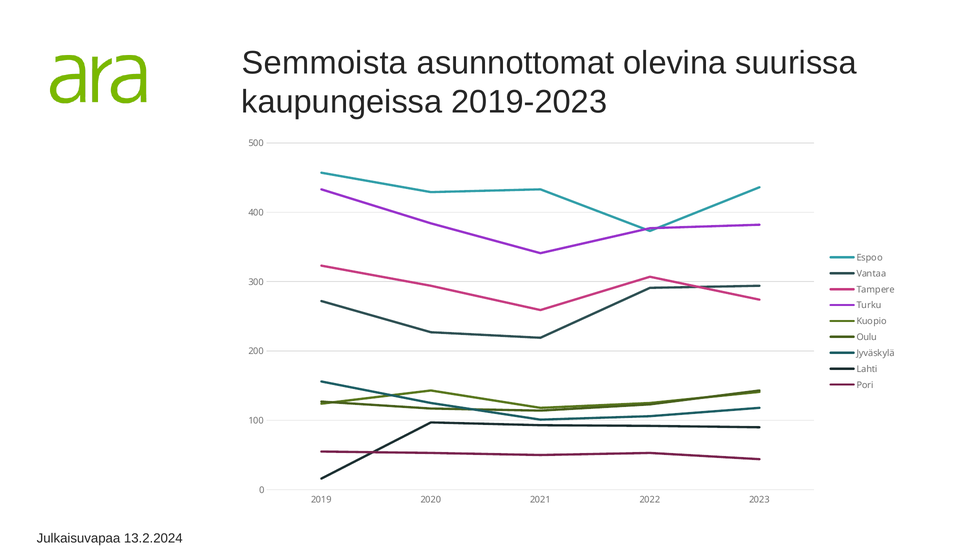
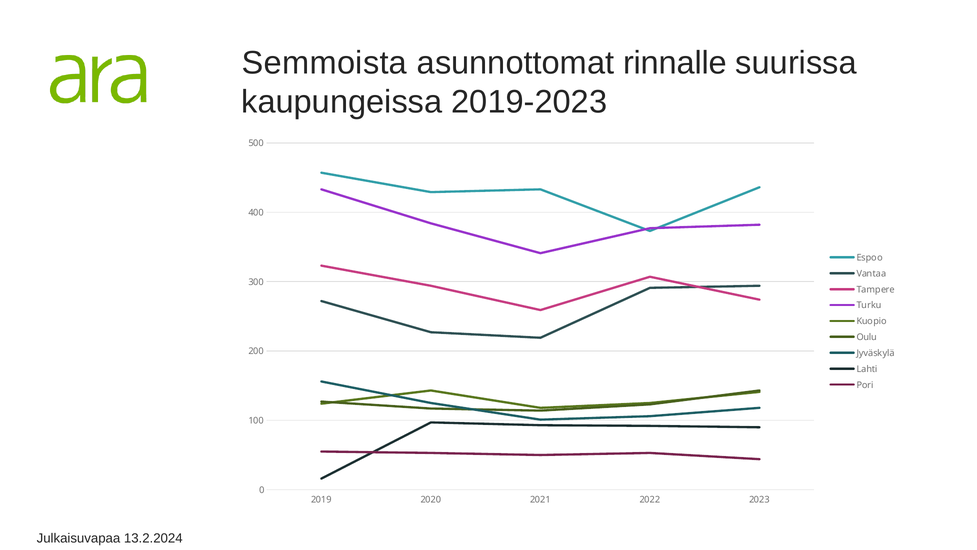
olevina: olevina -> rinnalle
